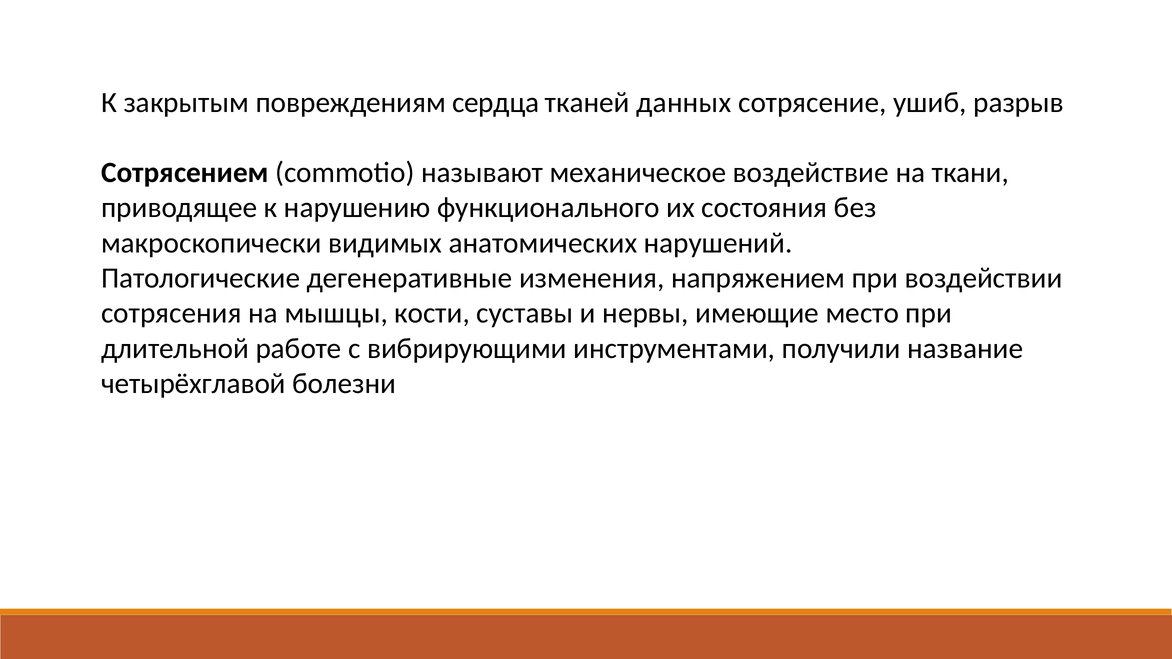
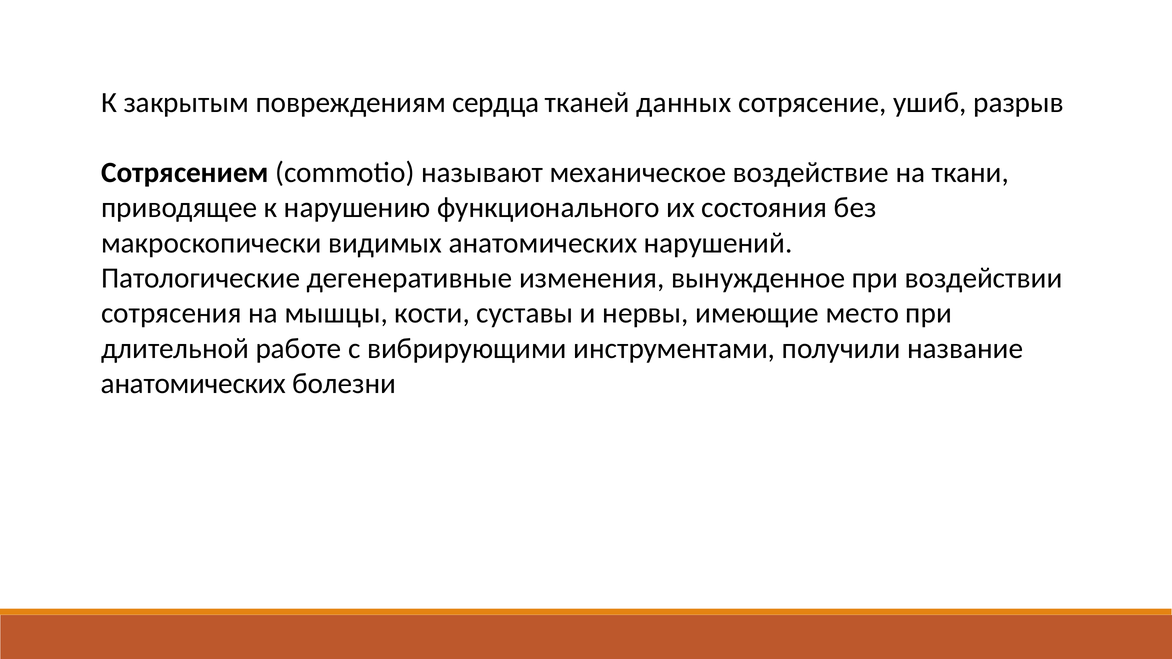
напряжением: напряжением -> вынужденное
четырёхглавой at (193, 384): четырёхглавой -> анатомических
